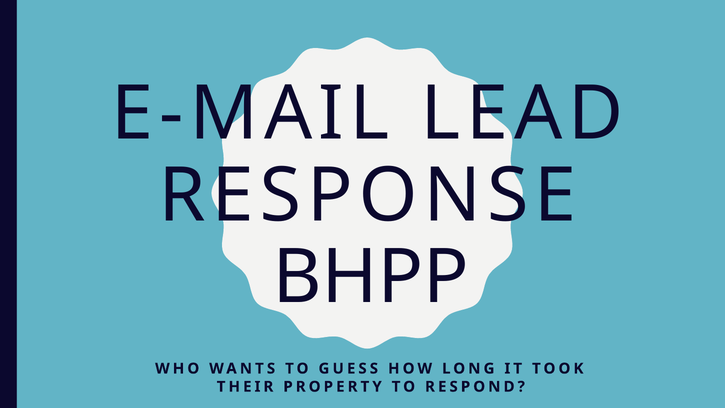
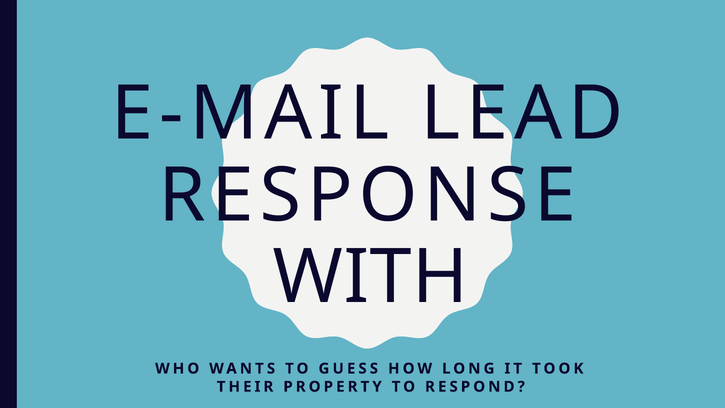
BHPP: BHPP -> WITH
